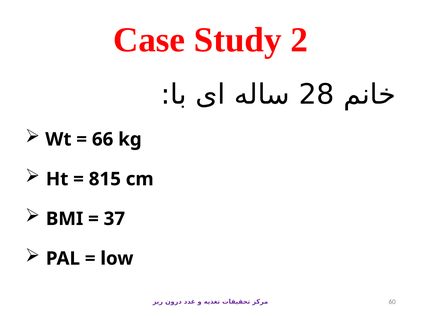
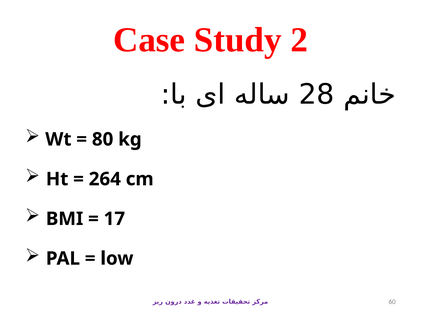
66: 66 -> 80
815: 815 -> 264
37: 37 -> 17
